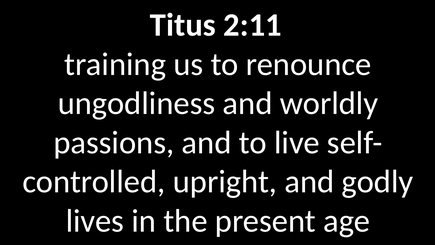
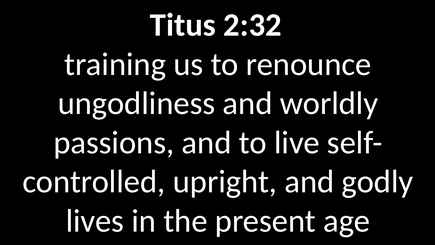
2:11: 2:11 -> 2:32
